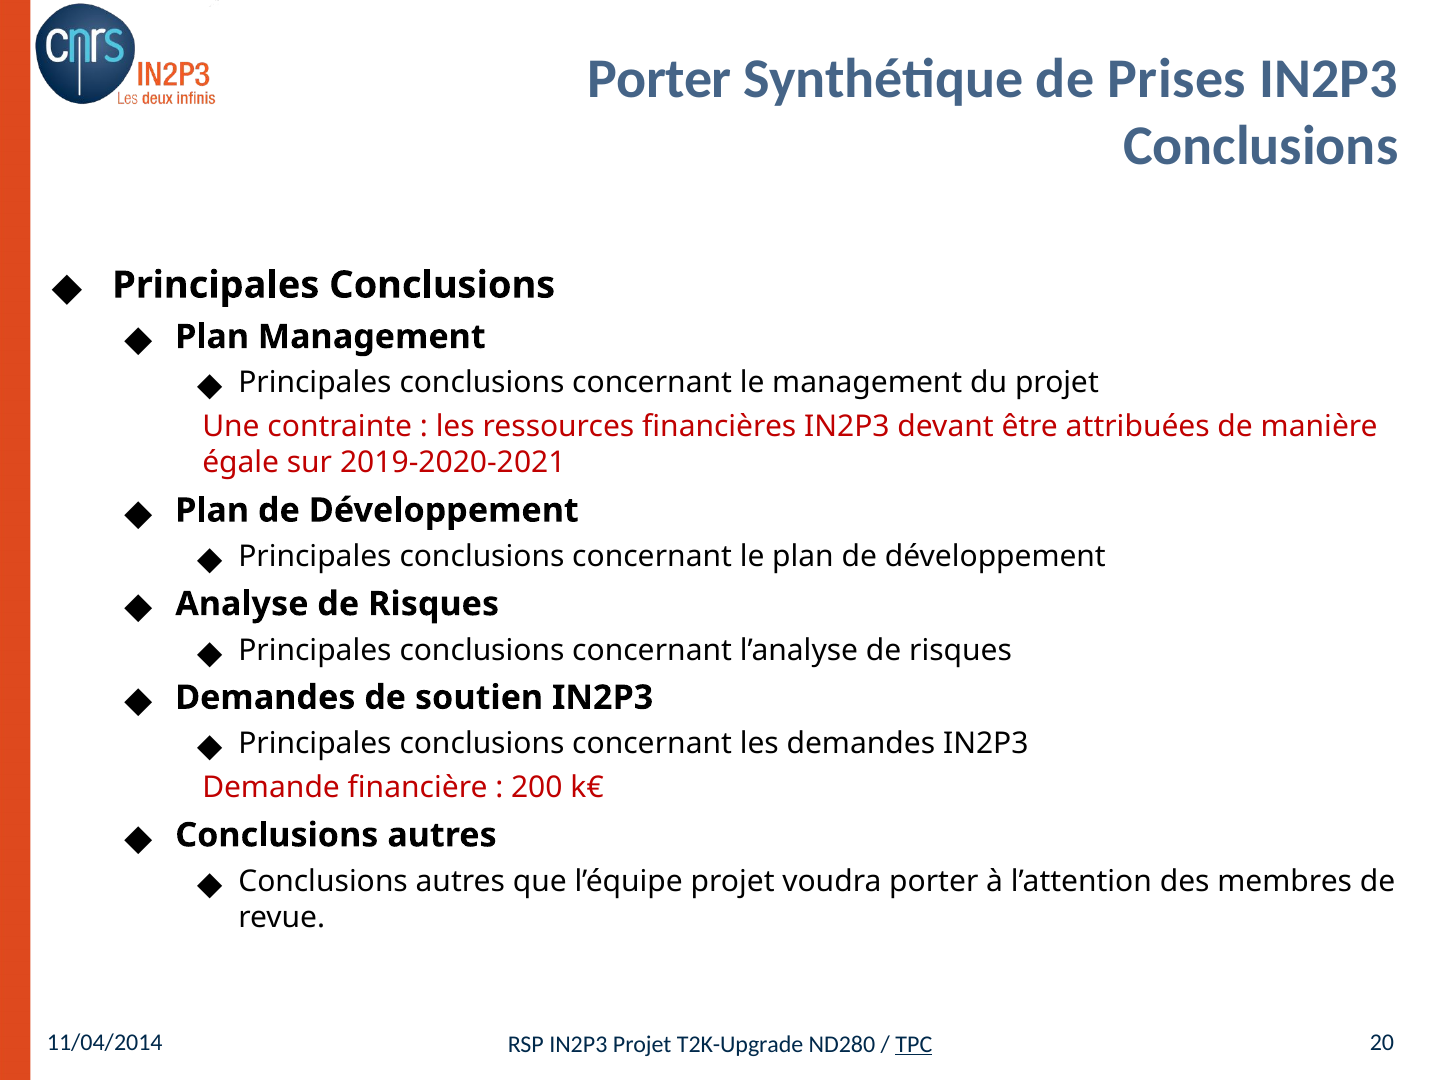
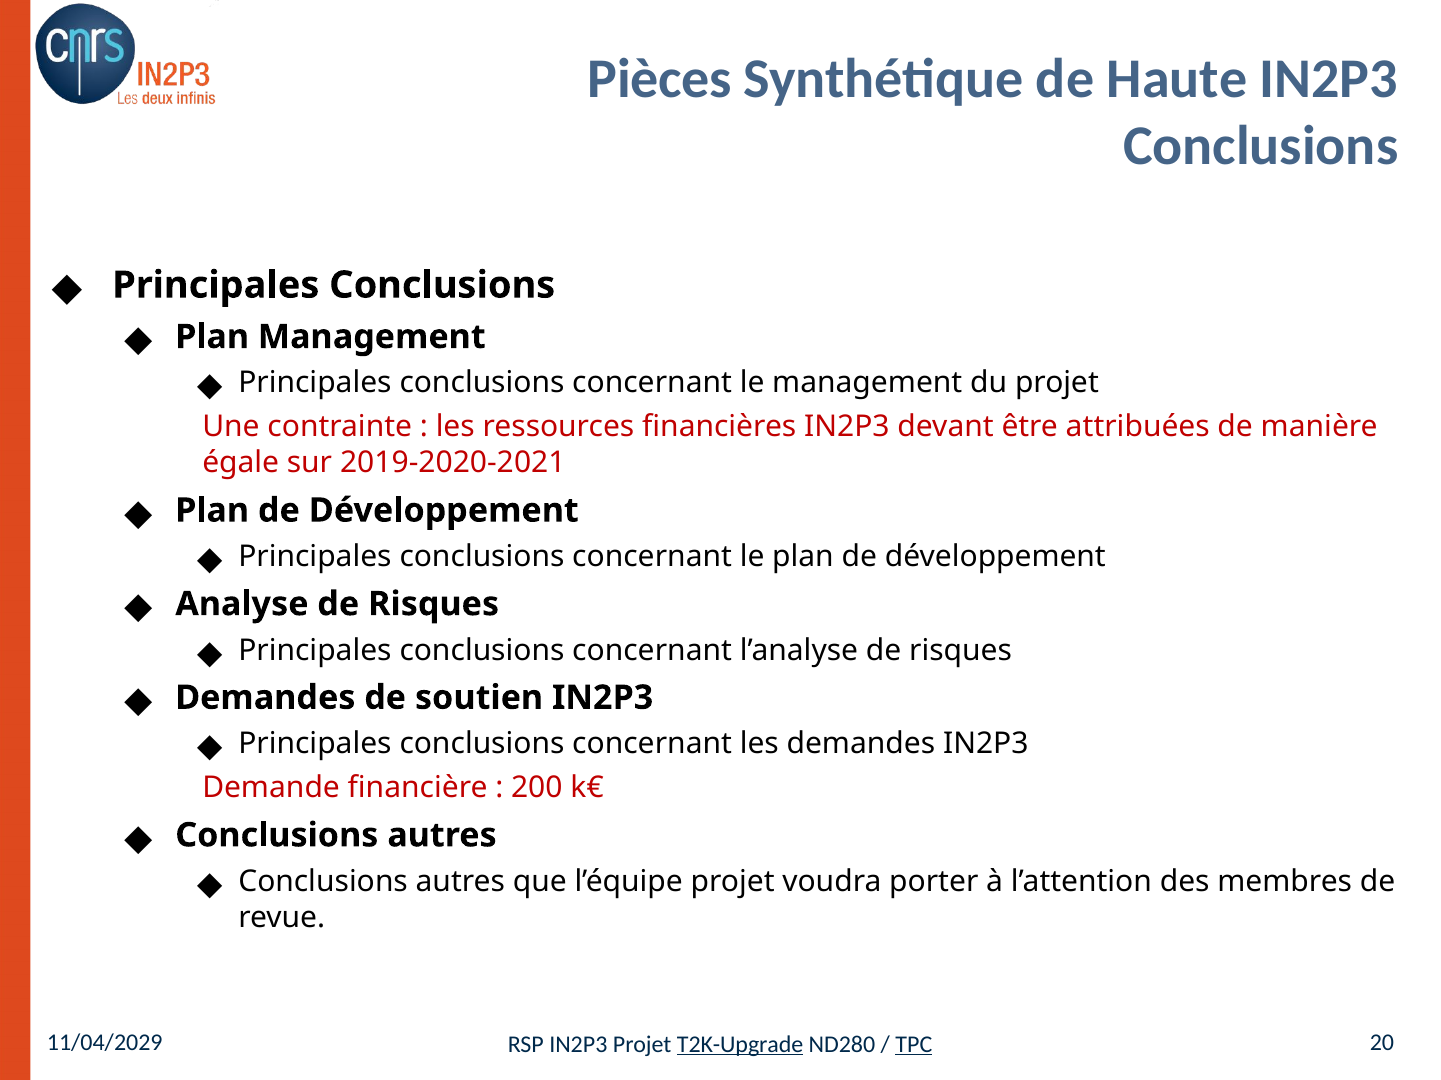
Porter at (660, 79): Porter -> Pièces
Prises: Prises -> Haute
11/04/2014: 11/04/2014 -> 11/04/2029
T2K-Upgrade underline: none -> present
